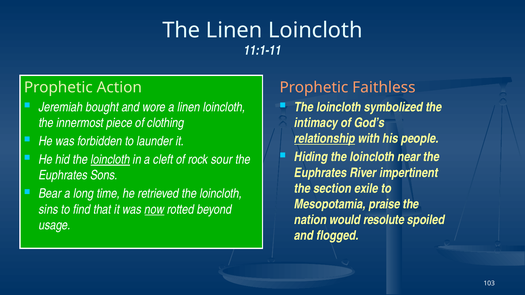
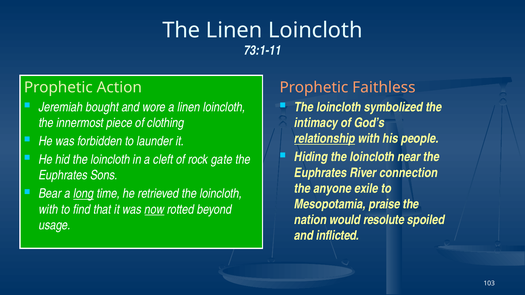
11:1-11: 11:1-11 -> 73:1-11
loincloth at (110, 160) underline: present -> none
sour: sour -> gate
impertinent: impertinent -> connection
section: section -> anyone
long underline: none -> present
sins at (48, 210): sins -> with
flogged: flogged -> inflicted
